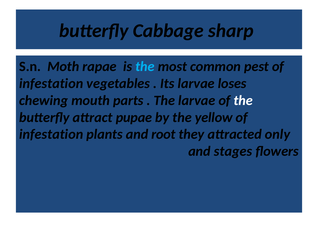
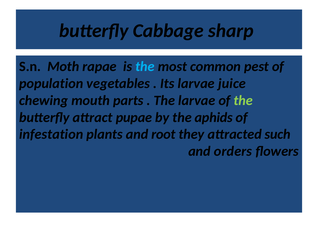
infestation at (51, 84): infestation -> population
loses: loses -> juice
the at (243, 101) colour: white -> light green
yellow: yellow -> aphids
only: only -> such
stages: stages -> orders
